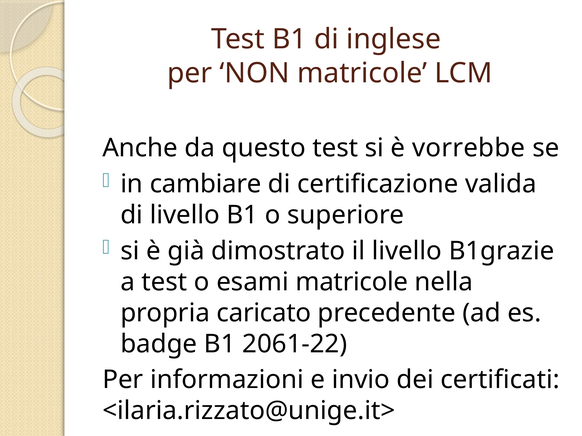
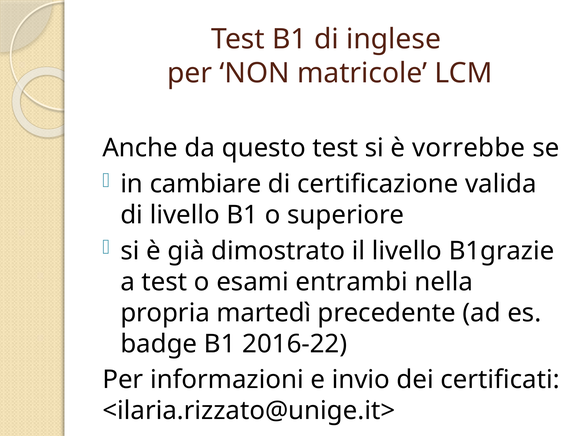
esami matricole: matricole -> entrambi
caricato: caricato -> martedì
2061-22: 2061-22 -> 2016-22
